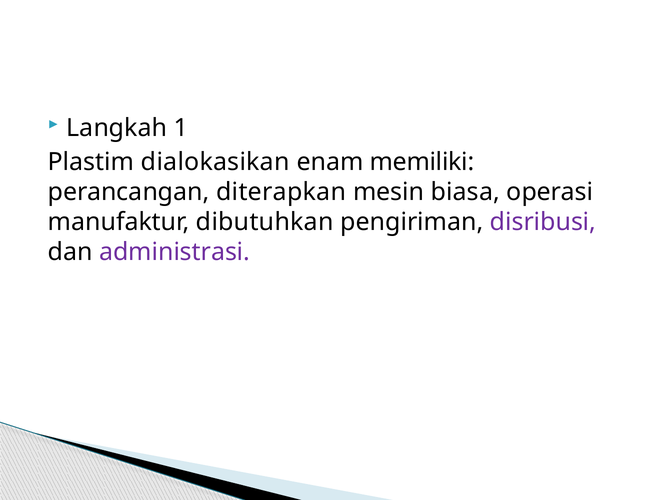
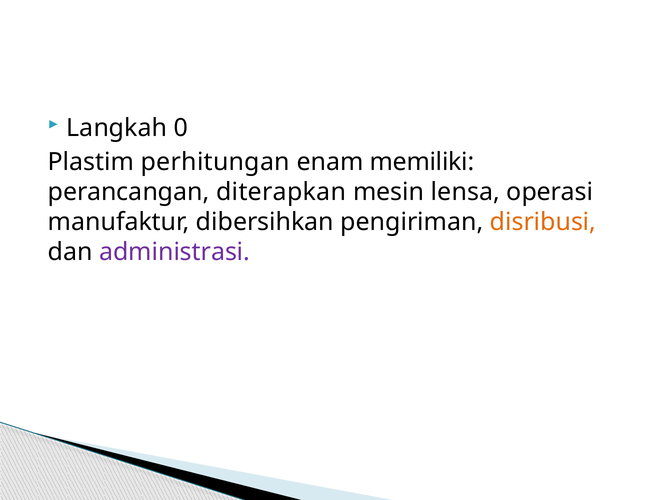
1: 1 -> 0
dialokasikan: dialokasikan -> perhitungan
biasa: biasa -> lensa
dibutuhkan: dibutuhkan -> dibersihkan
disribusi colour: purple -> orange
